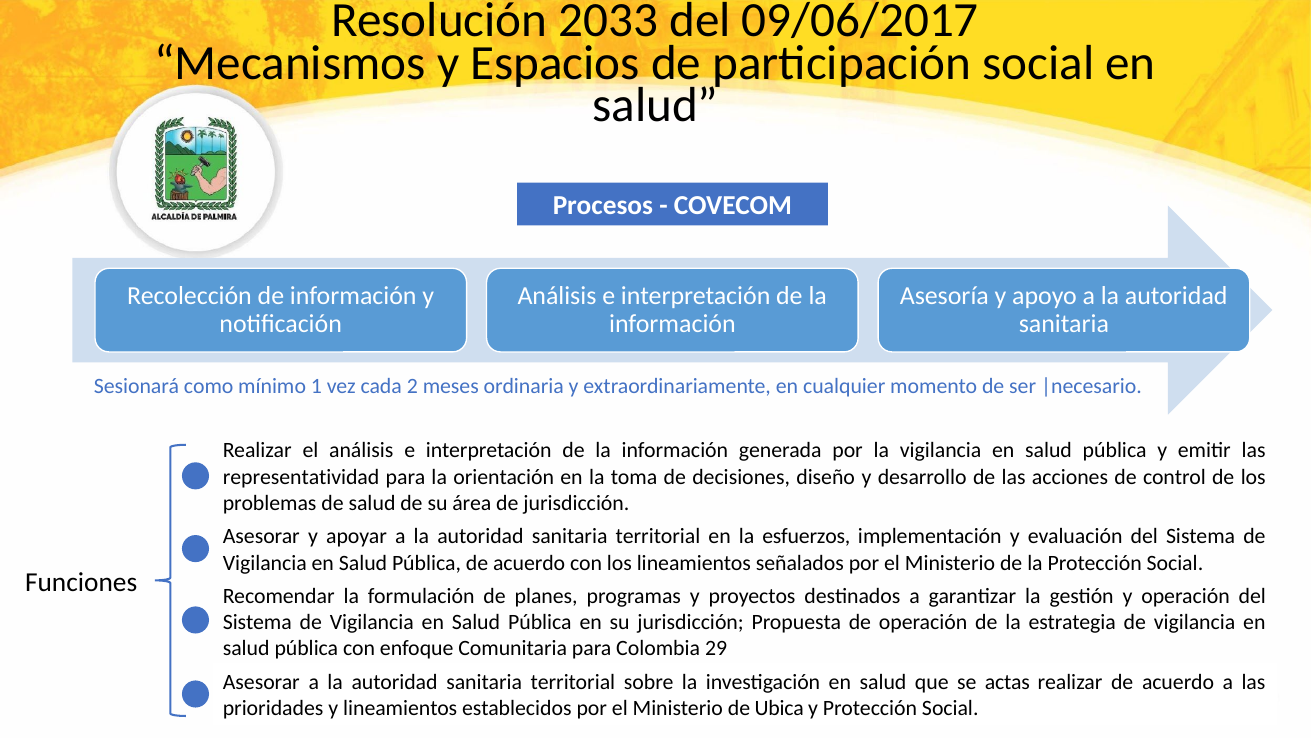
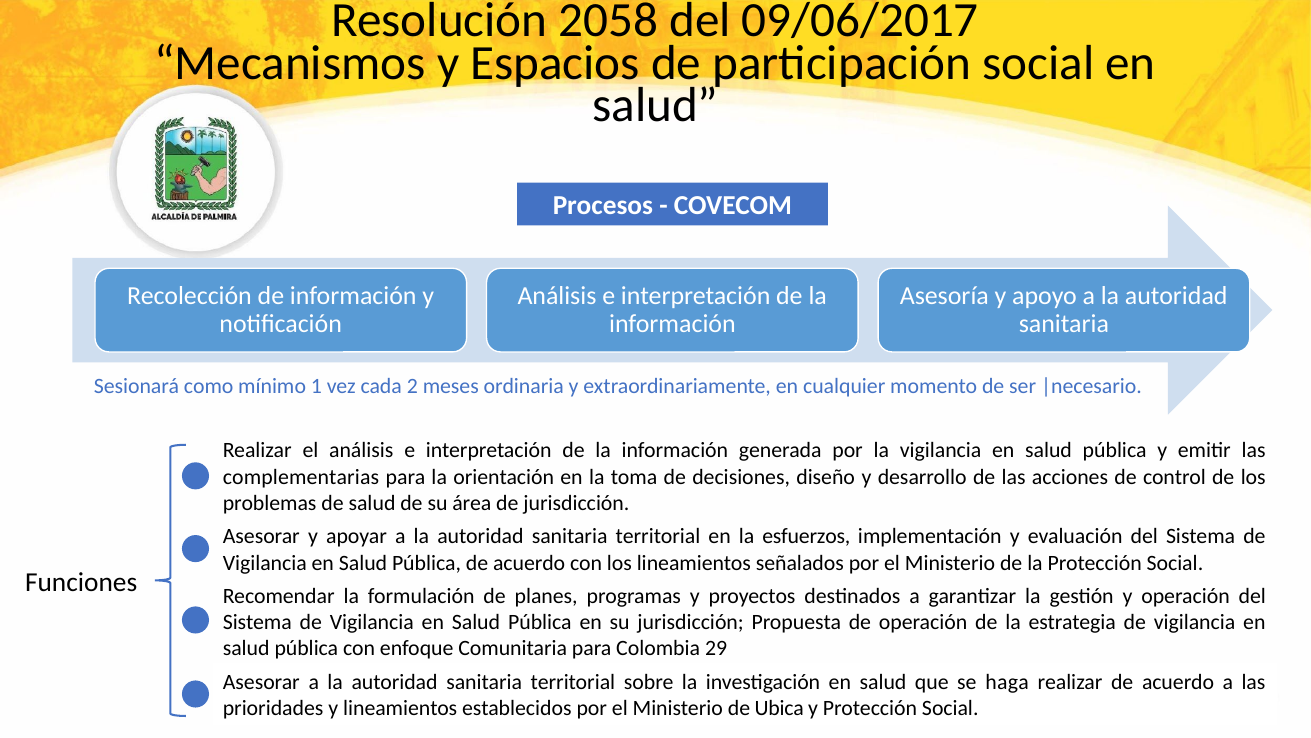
2033: 2033 -> 2058
representatividad: representatividad -> complementarias
actas: actas -> haga
